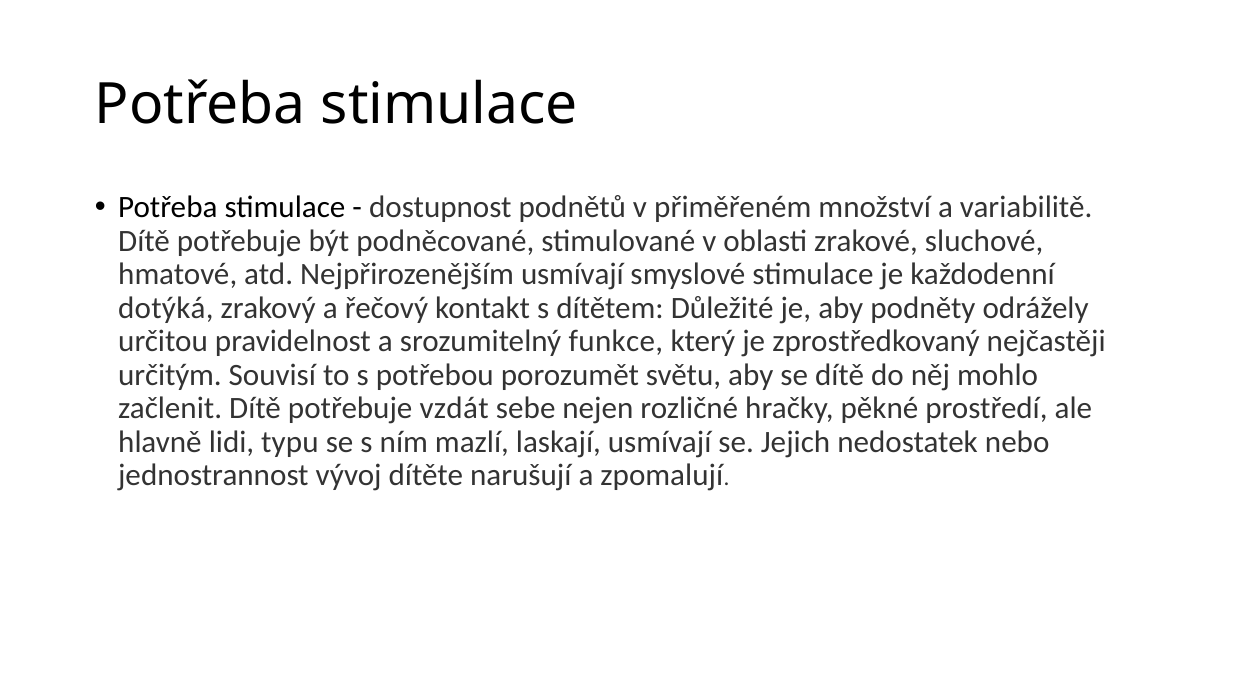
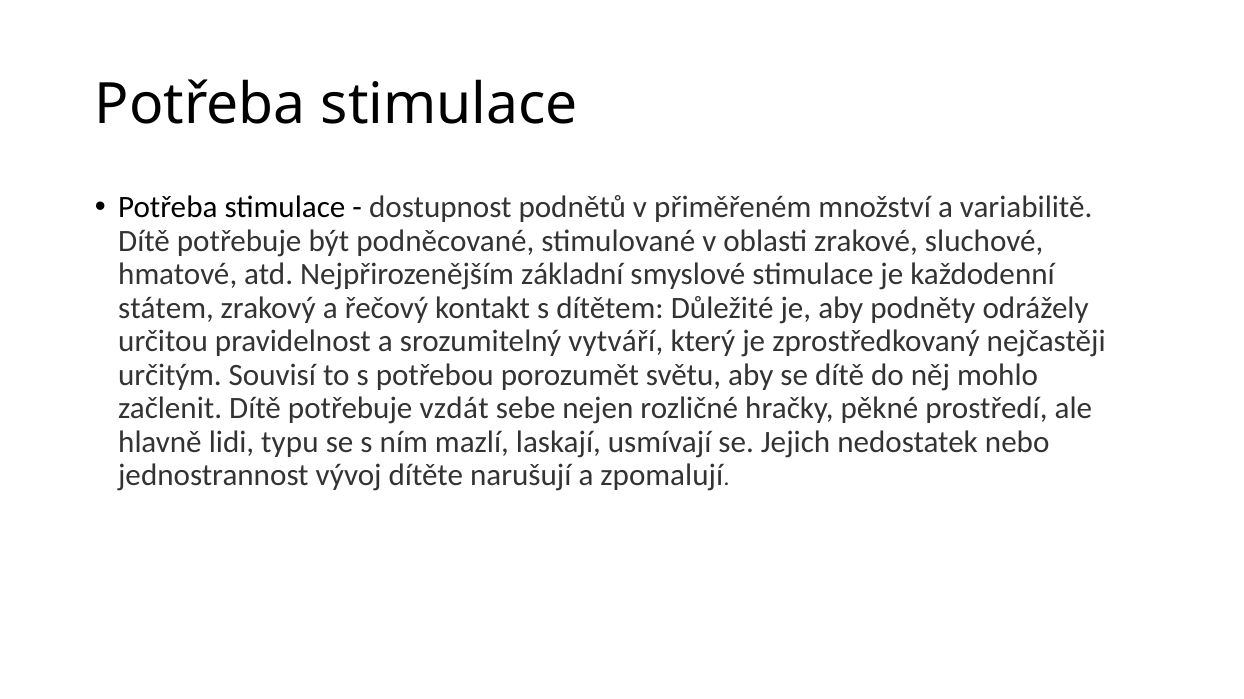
Nejpřirozenějším usmívají: usmívají -> základní
dotýká: dotýká -> státem
funkce: funkce -> vytváří
